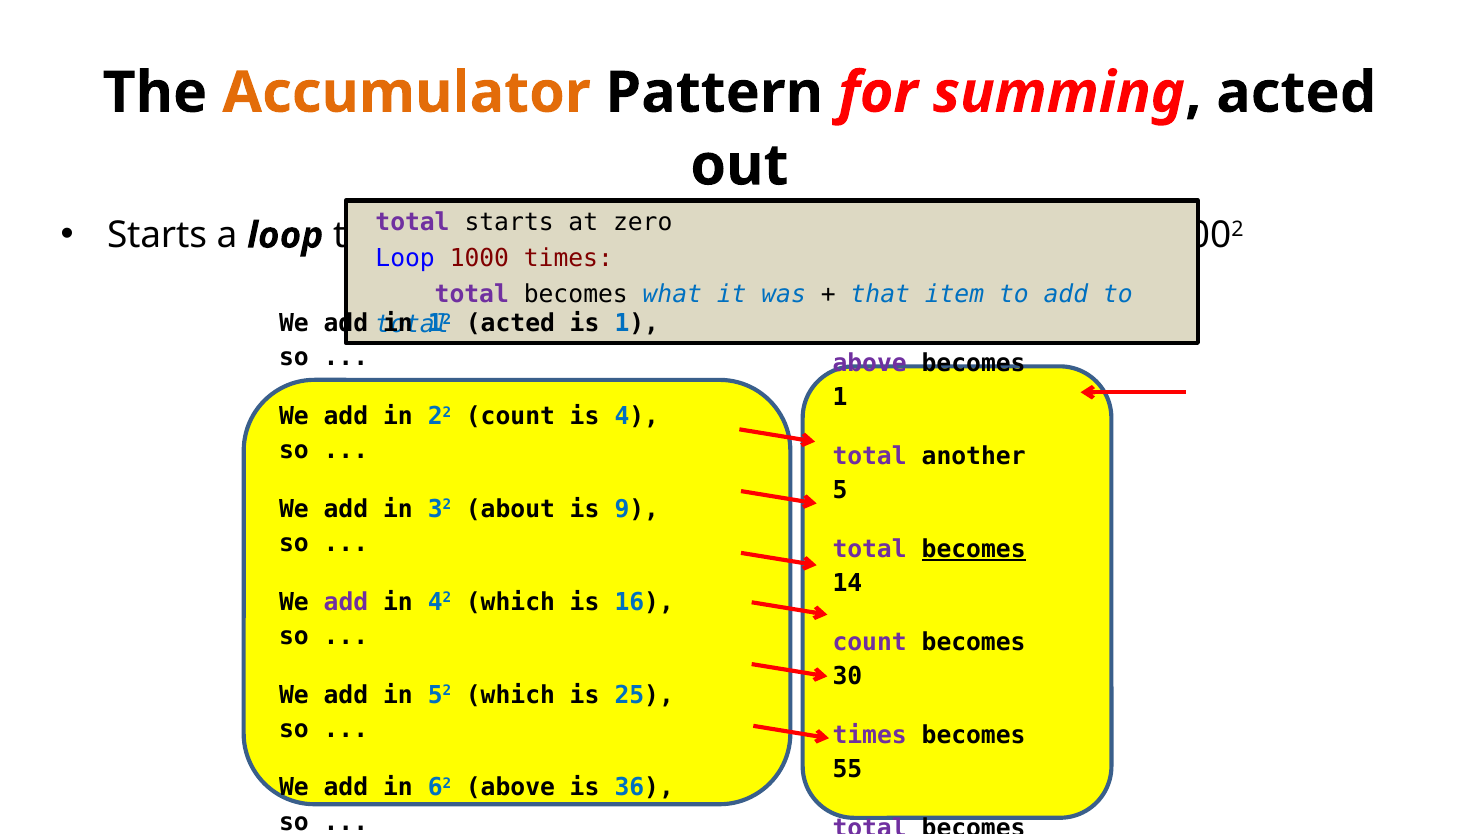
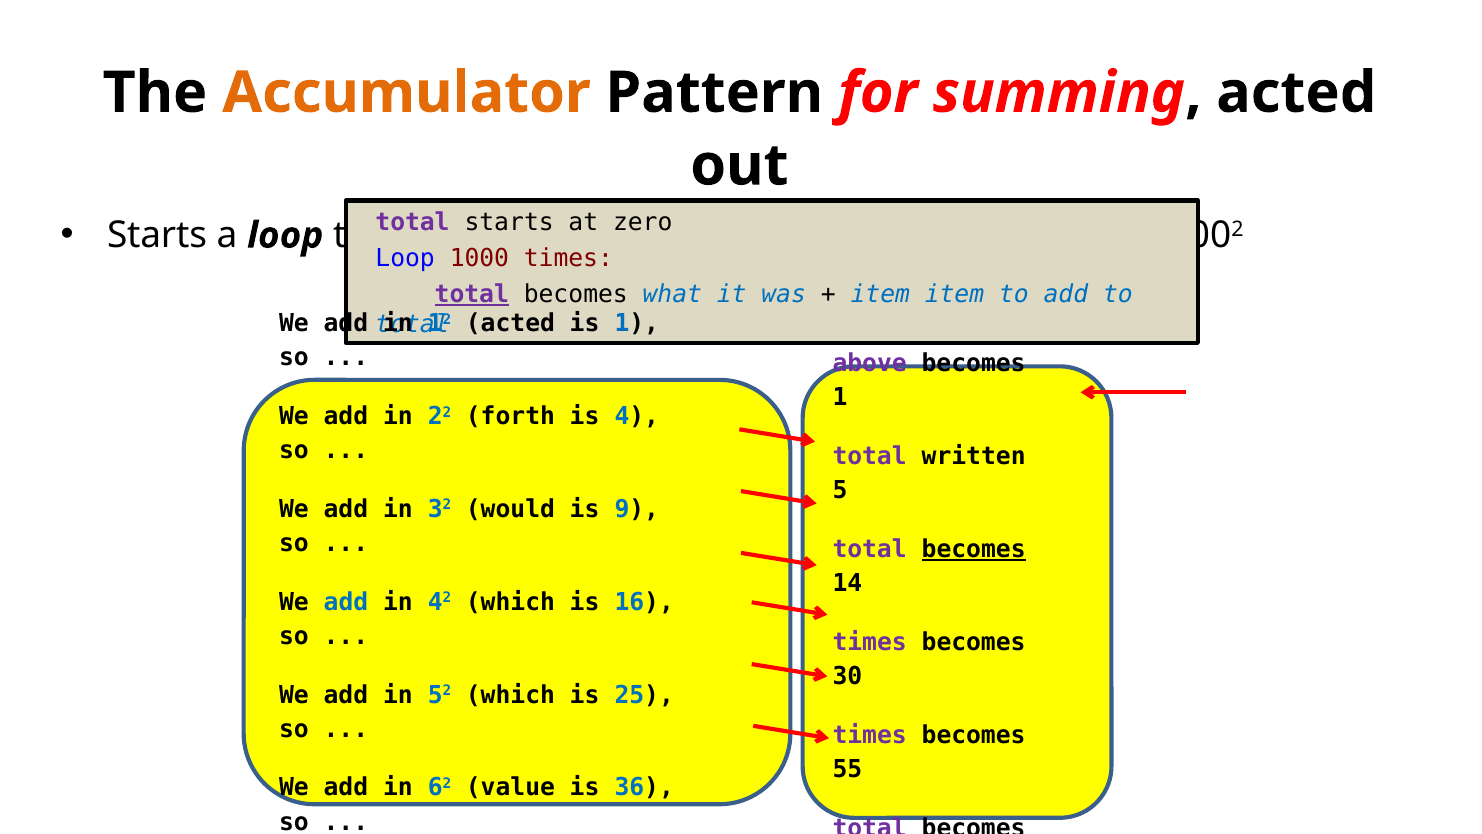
total at (472, 294) underline: none -> present
that at (880, 294): that -> item
22 count: count -> forth
another: another -> written
about: about -> would
add at (346, 602) colour: purple -> blue
count at (870, 642): count -> times
62 above: above -> value
